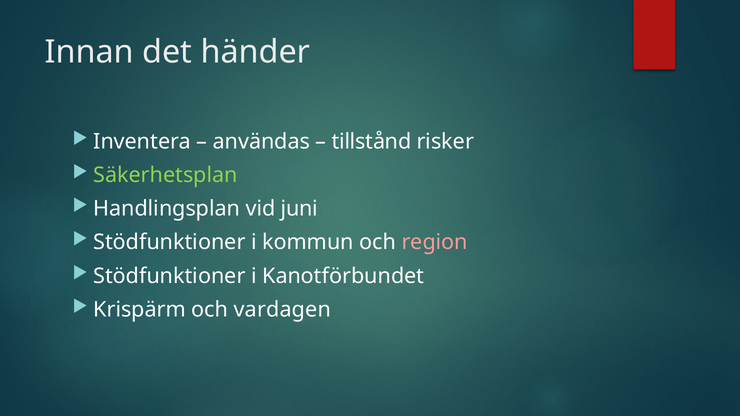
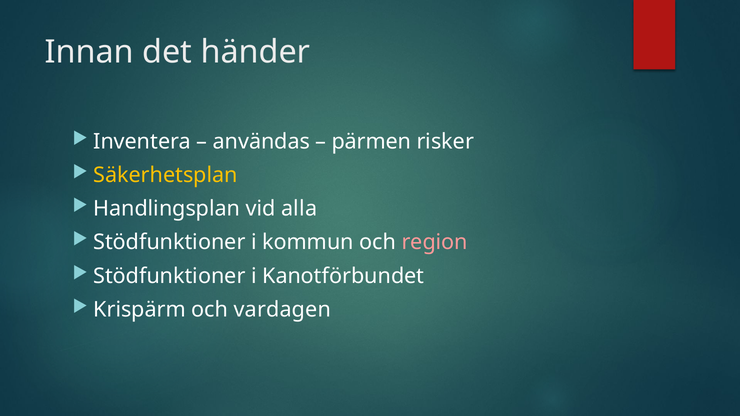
tillstånd: tillstånd -> pärmen
Säkerhetsplan colour: light green -> yellow
juni: juni -> alla
